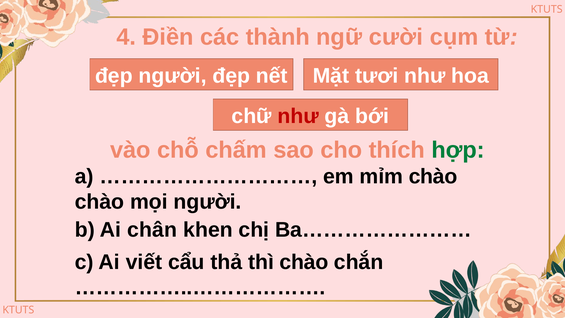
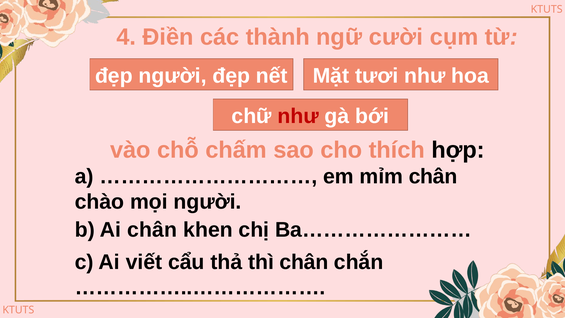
hợp colour: green -> black
mỉm chào: chào -> chân
thì chào: chào -> chân
